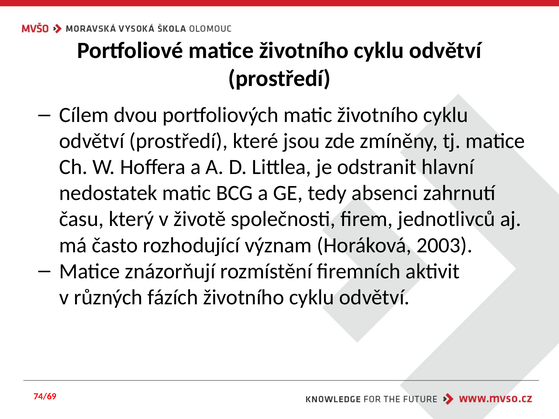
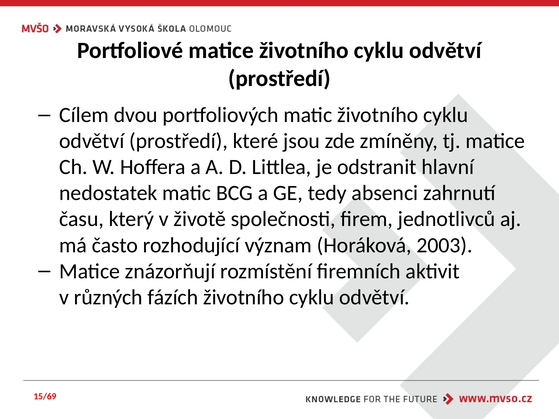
74/69: 74/69 -> 15/69
